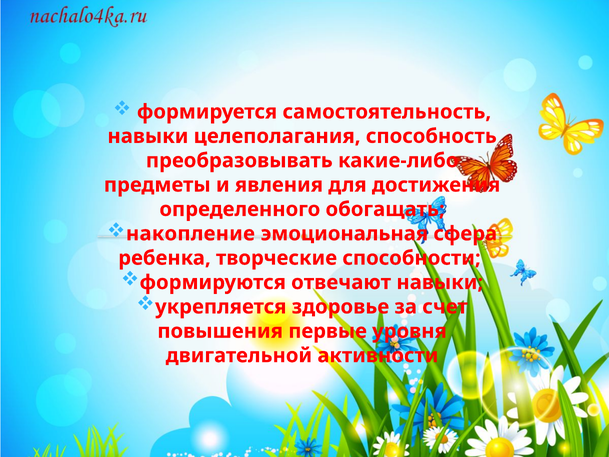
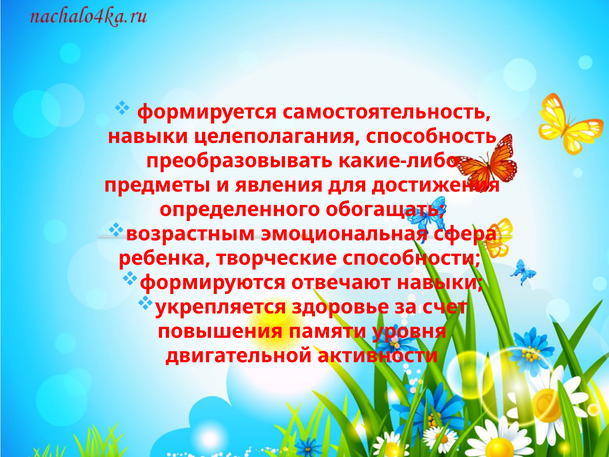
накопление: накопление -> возрастным
первые: первые -> памяти
